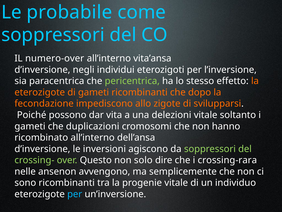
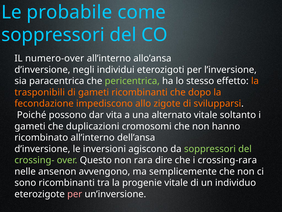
vita’ansa: vita’ansa -> allo’ansa
eterozigote at (40, 92): eterozigote -> trasponibili
delezioni: delezioni -> alternato
solo: solo -> rara
per at (75, 194) colour: light blue -> pink
